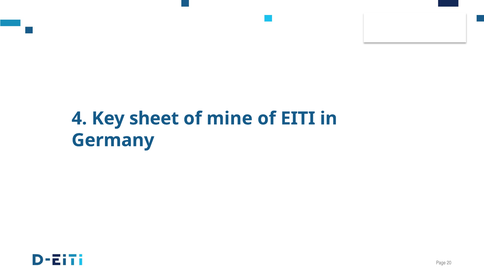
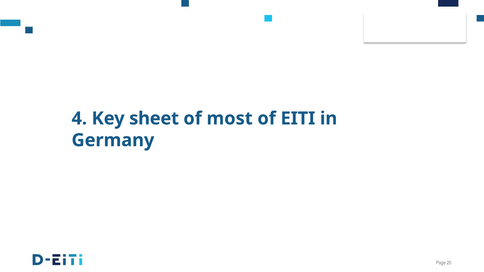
mine: mine -> most
